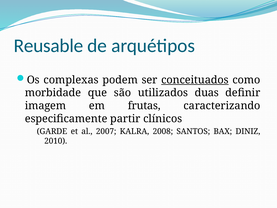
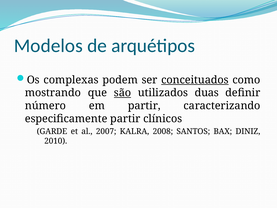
Reusable: Reusable -> Modelos
morbidade: morbidade -> mostrando
são underline: none -> present
imagem: imagem -> número
em frutas: frutas -> partir
